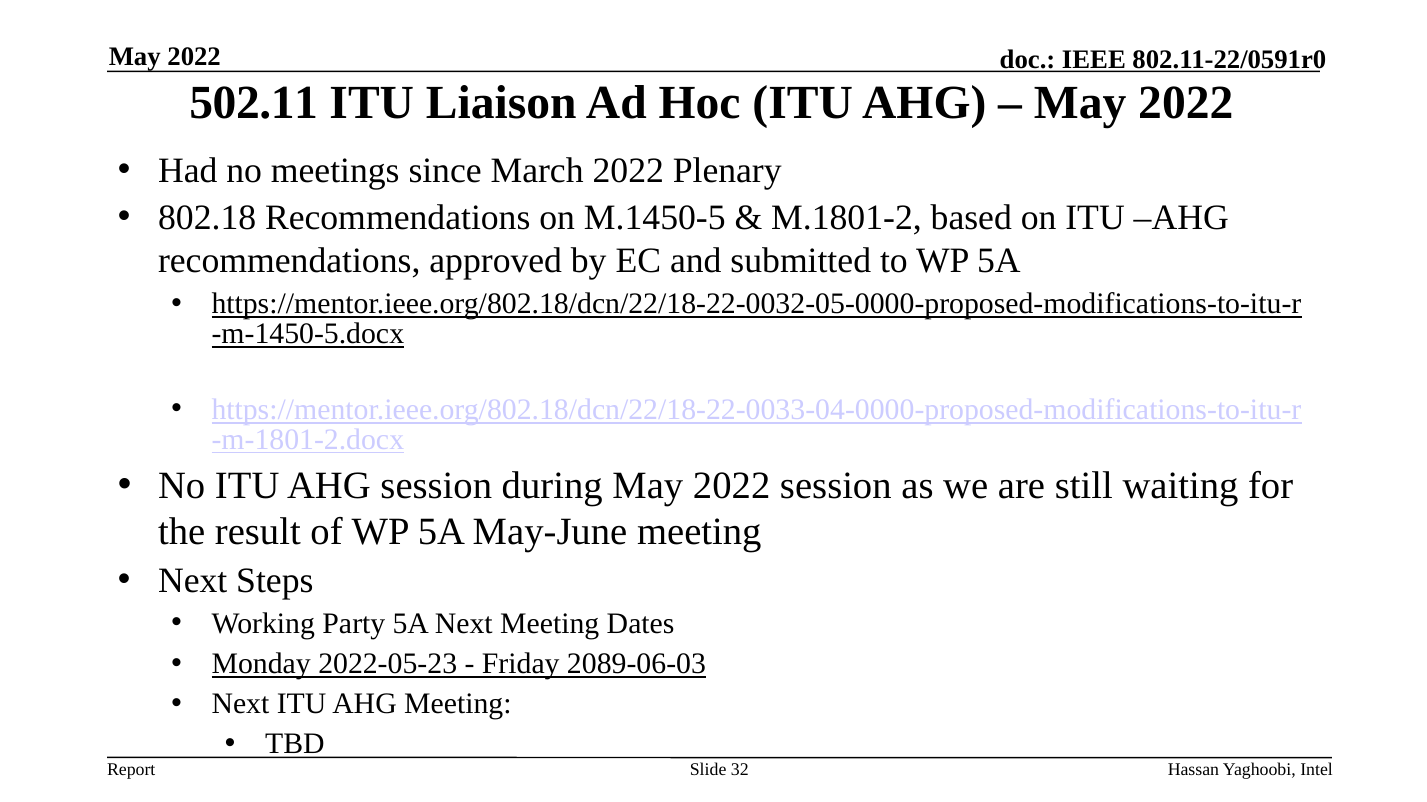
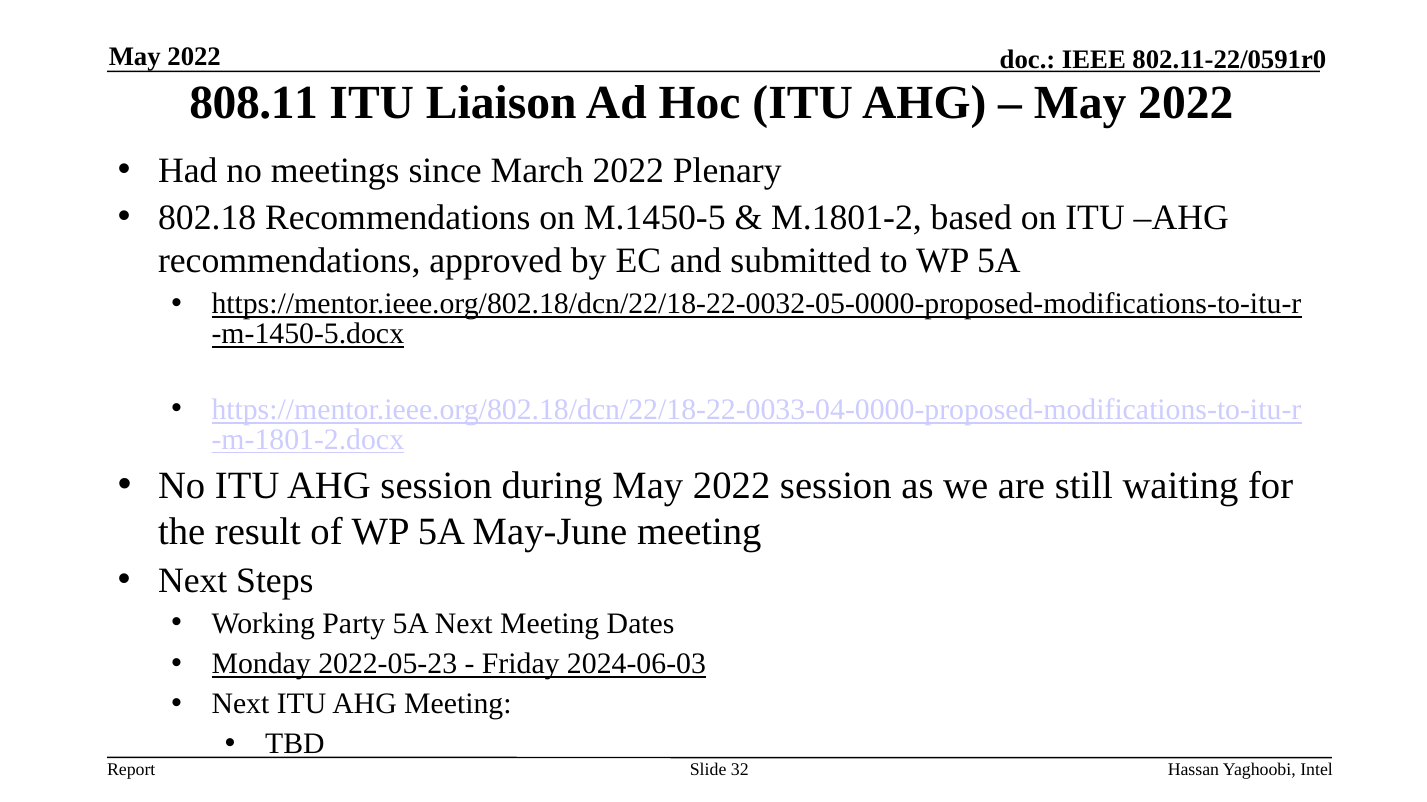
502.11: 502.11 -> 808.11
2089-06-03: 2089-06-03 -> 2024-06-03
